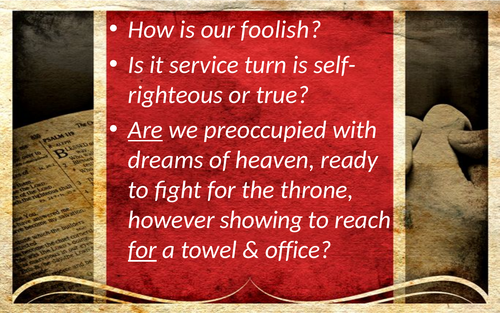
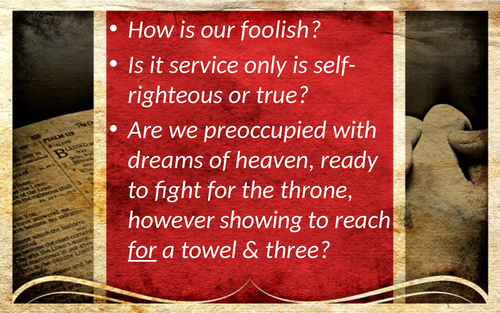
turn: turn -> only
Are underline: present -> none
office: office -> three
